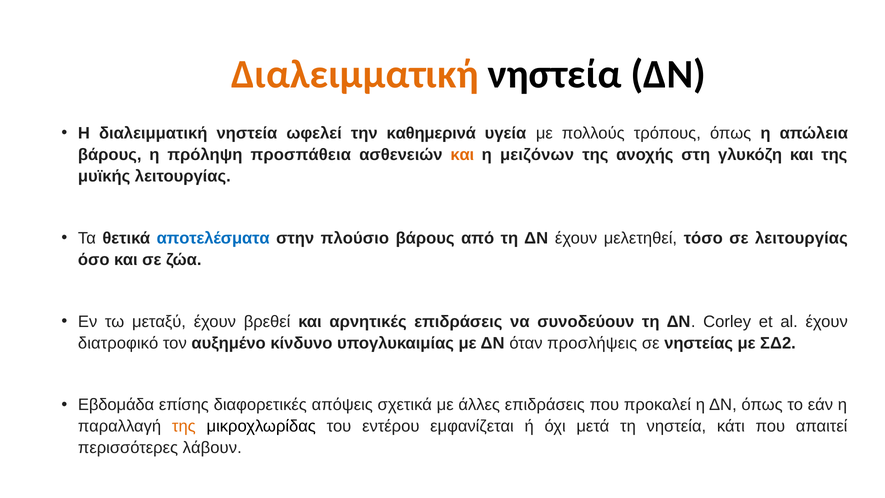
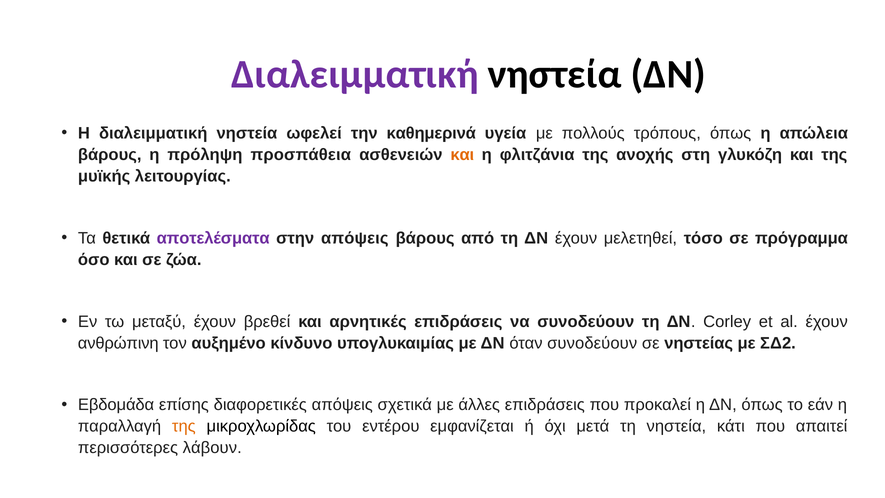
Διαλειμματική at (355, 74) colour: orange -> purple
μειζόνων: μειζόνων -> φλιτζάνια
αποτελέσματα colour: blue -> purple
στην πλούσιο: πλούσιο -> απόψεις
σε λειτουργίας: λειτουργίας -> πρόγραμμα
διατροφικό: διατροφικό -> ανθρώπινη
όταν προσλήψεις: προσλήψεις -> συνοδεύουν
